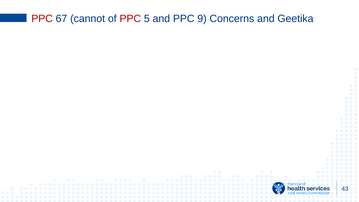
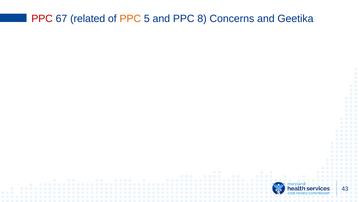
cannot: cannot -> related
PPC at (130, 19) colour: red -> orange
9: 9 -> 8
